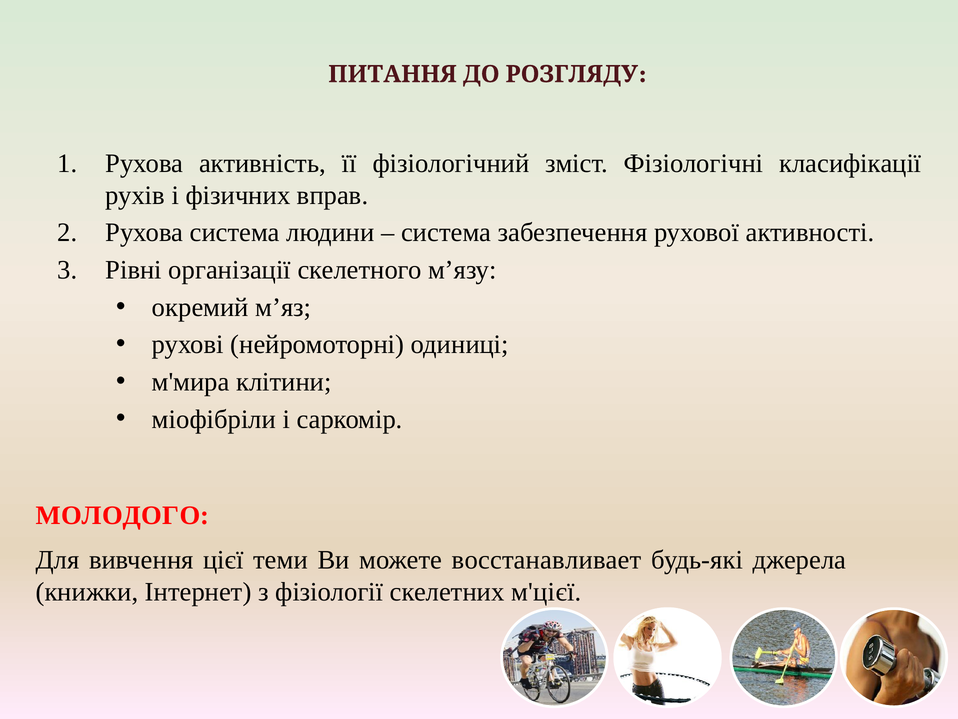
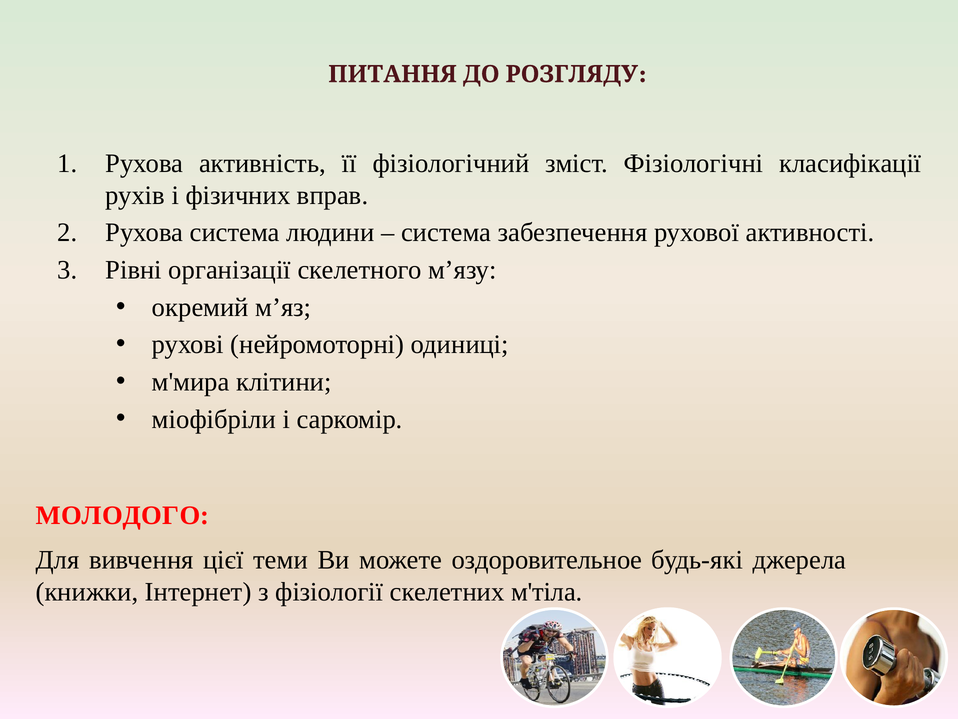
восстанавливает: восстанавливает -> оздоровительное
м'цієї: м'цієї -> м'тіла
